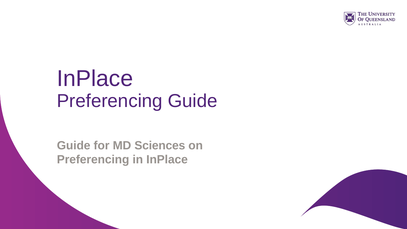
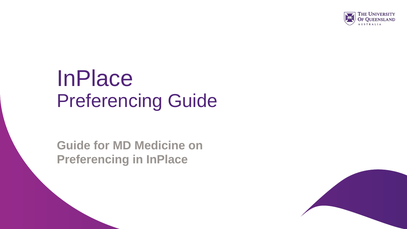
Sciences: Sciences -> Medicine
